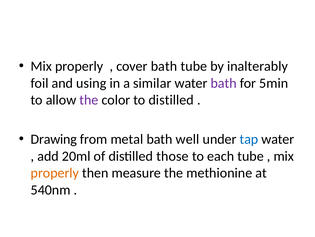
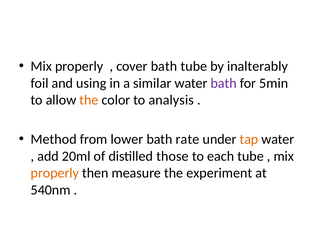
the at (89, 100) colour: purple -> orange
to distilled: distilled -> analysis
Drawing: Drawing -> Method
metal: metal -> lower
well: well -> rate
tap colour: blue -> orange
methionine: methionine -> experiment
